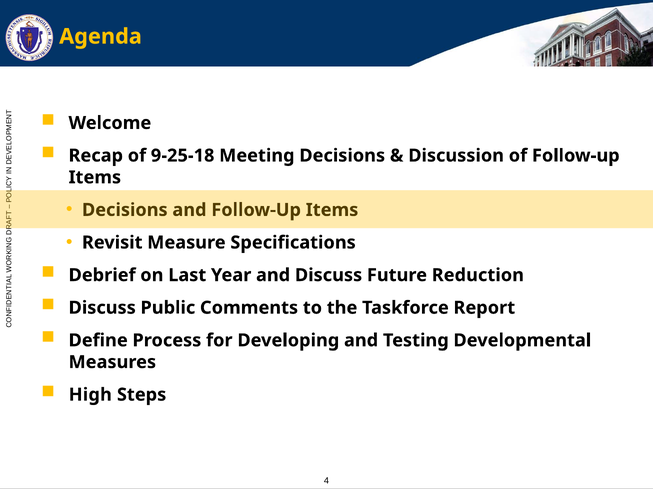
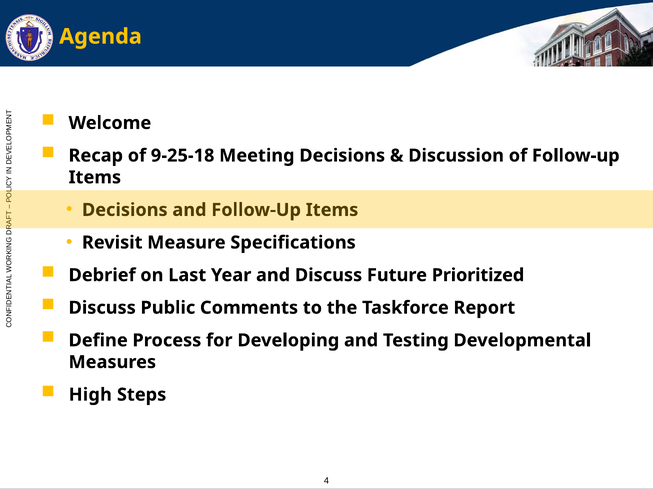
Reduction: Reduction -> Prioritized
